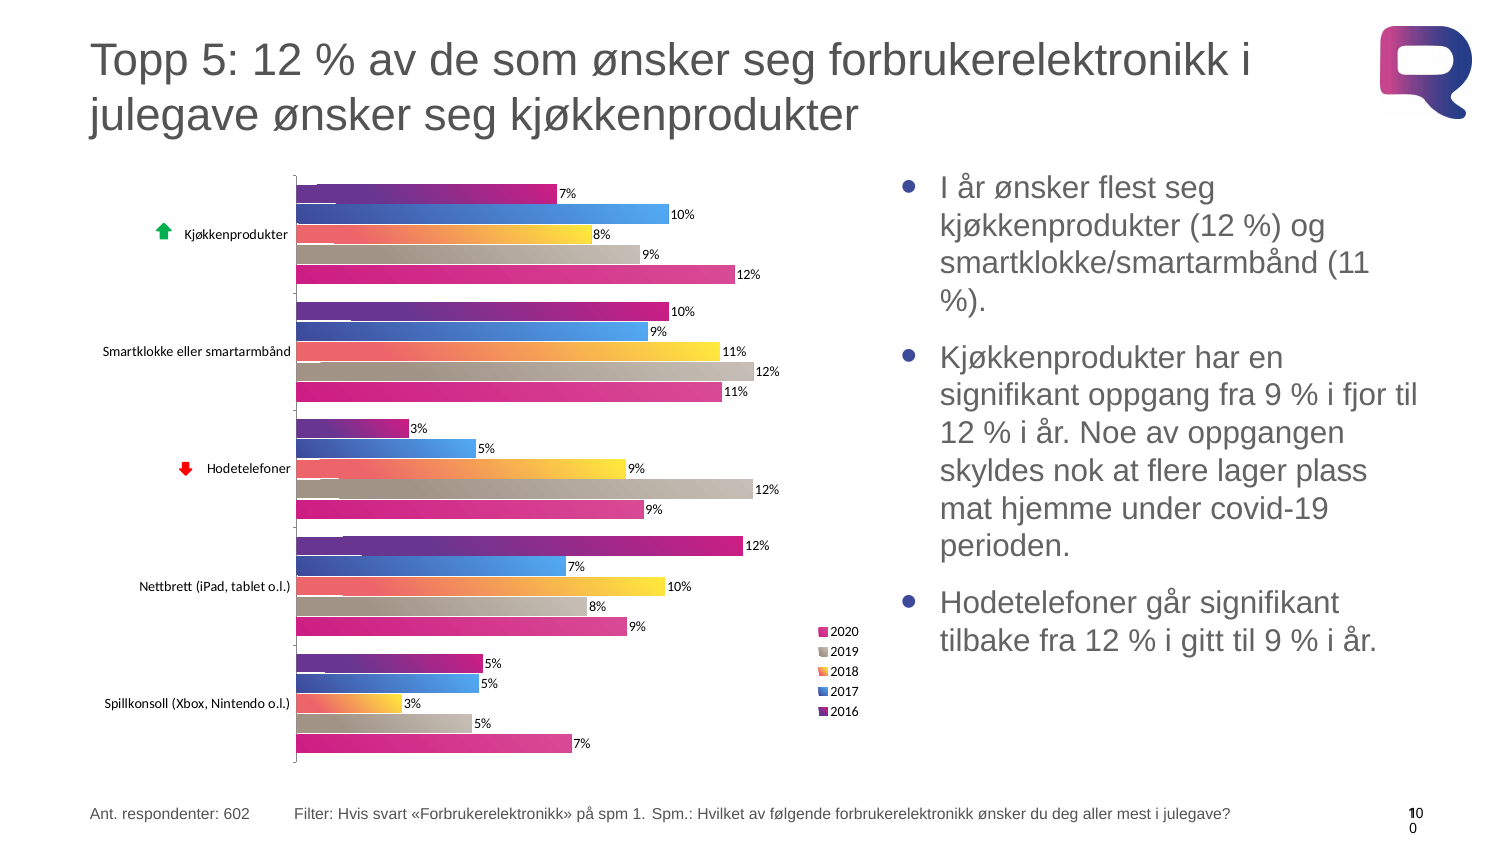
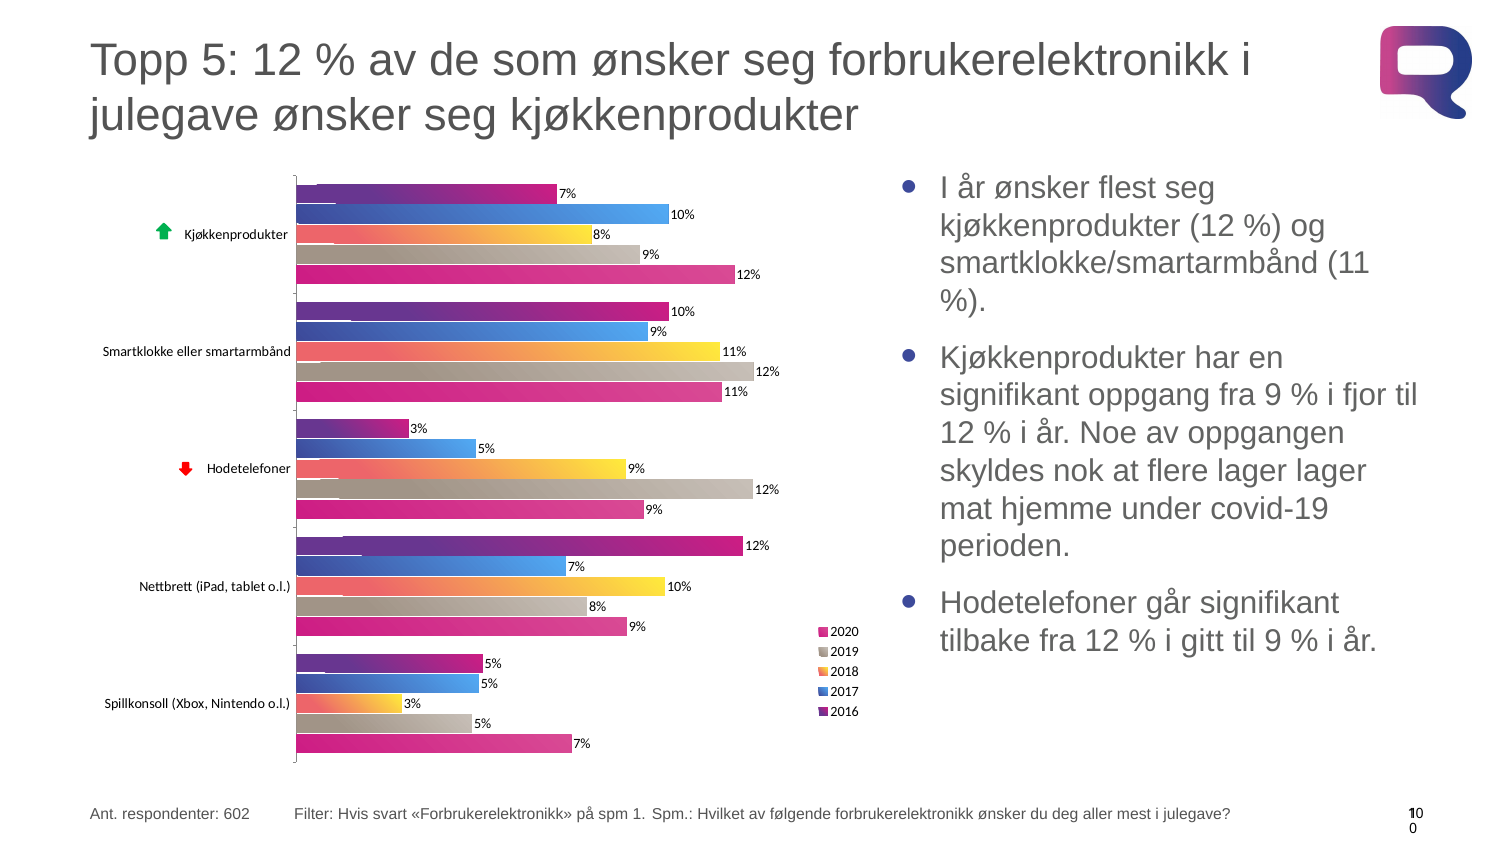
lager plass: plass -> lager
